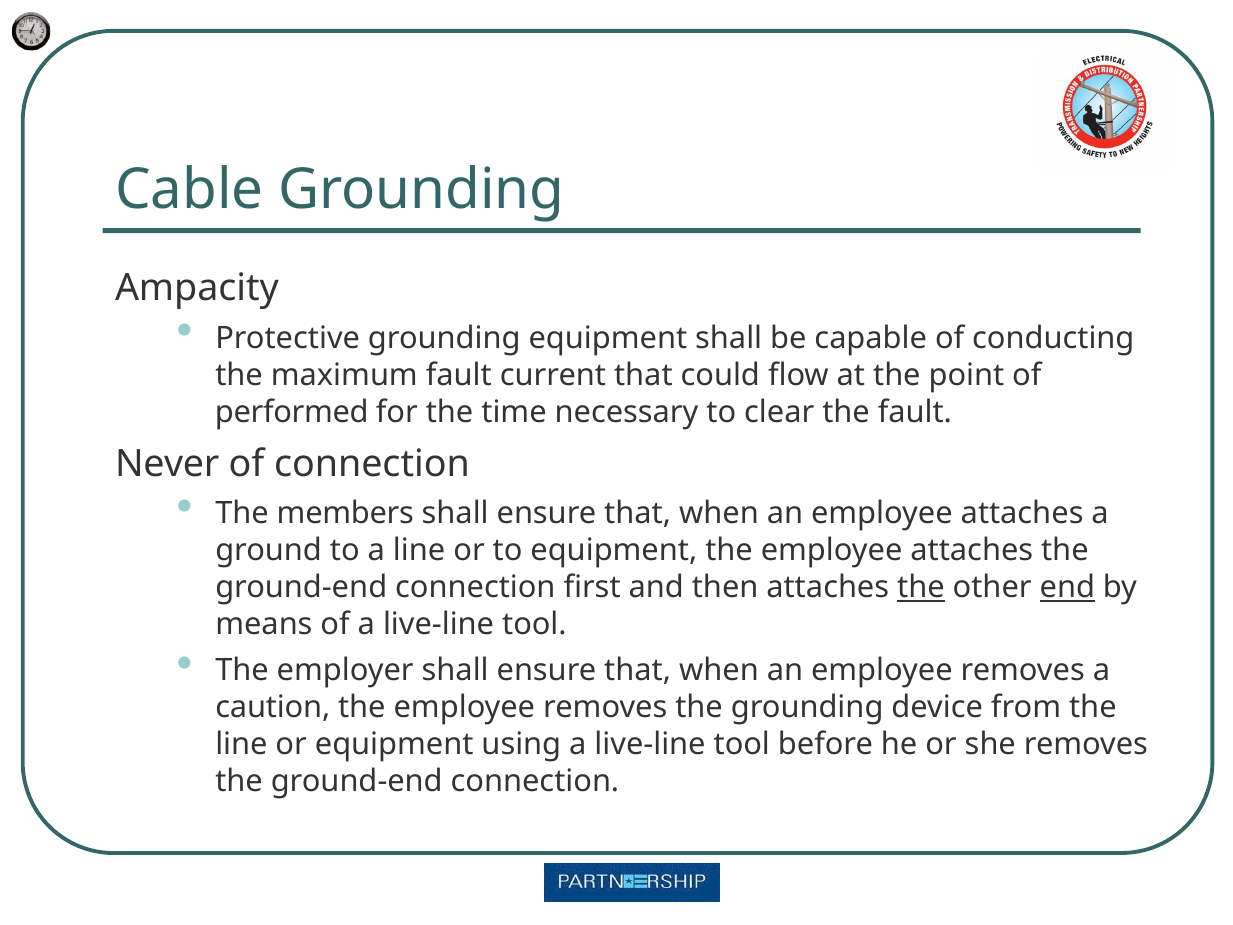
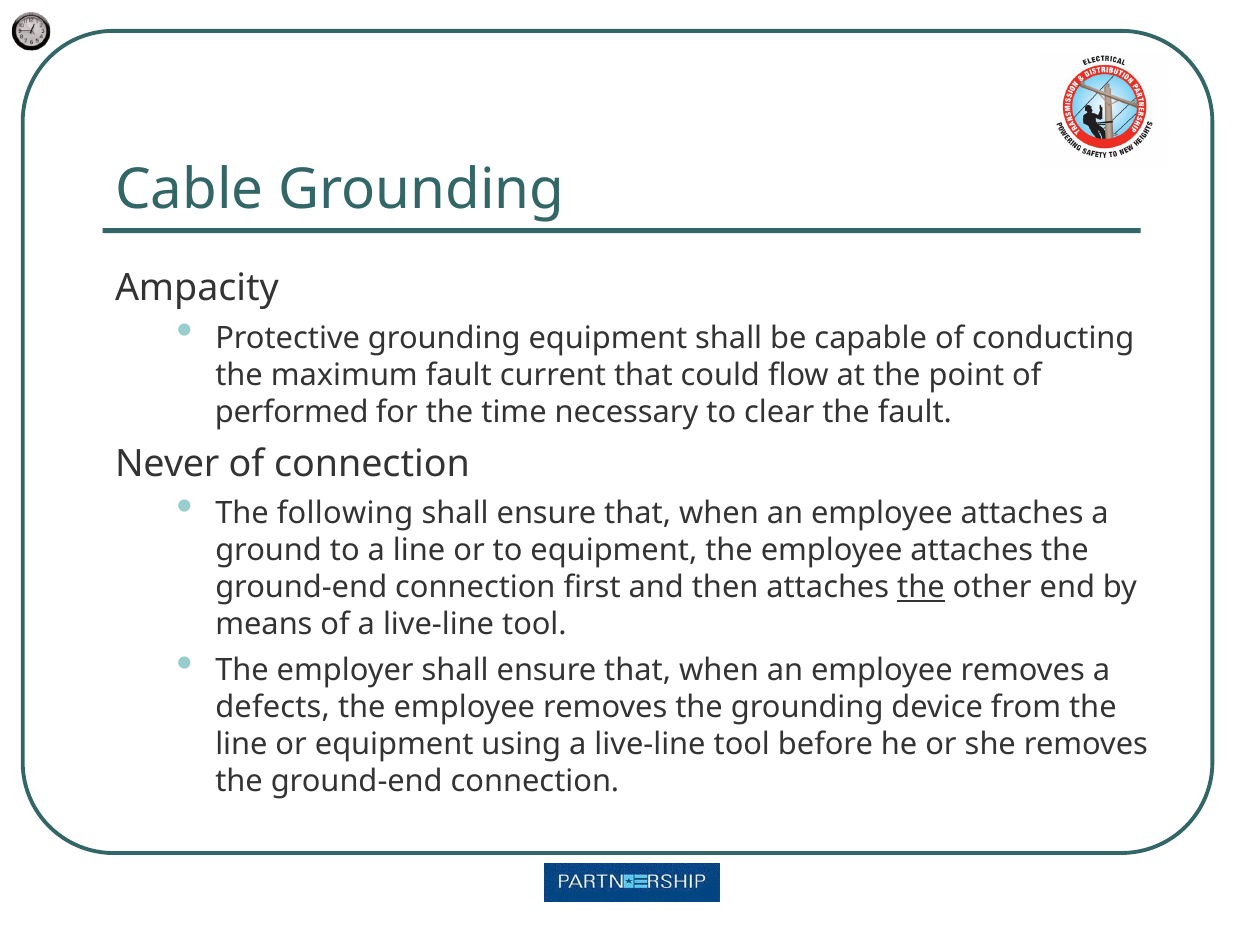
members: members -> following
end underline: present -> none
caution: caution -> defects
